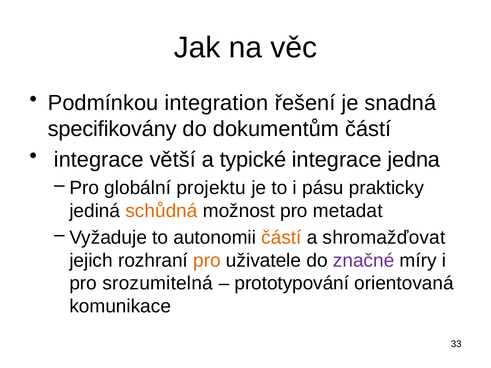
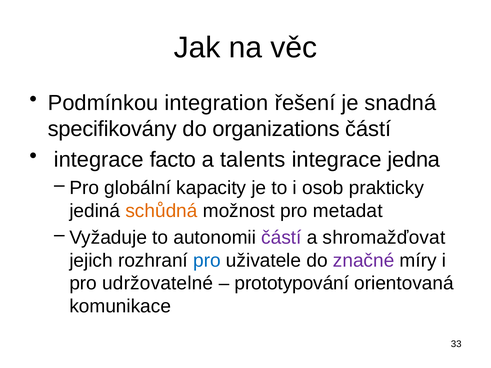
dokumentům: dokumentům -> organizations
větší: větší -> facto
typické: typické -> talents
projektu: projektu -> kapacity
pásu: pásu -> osob
částí at (281, 238) colour: orange -> purple
pro at (207, 261) colour: orange -> blue
srozumitelná: srozumitelná -> udržovatelné
